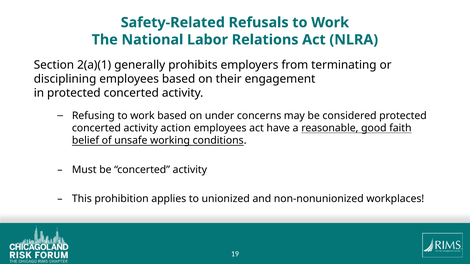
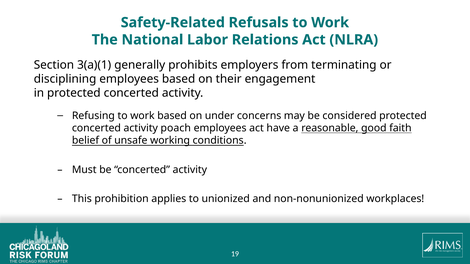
2(a)(1: 2(a)(1 -> 3(a)(1
action: action -> poach
